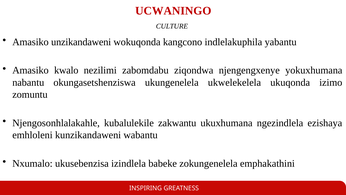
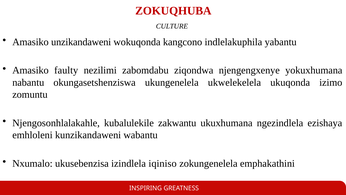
UCWANINGO: UCWANINGO -> ZOKUQHUBA
kwalo: kwalo -> faulty
babeke: babeke -> iqiniso
